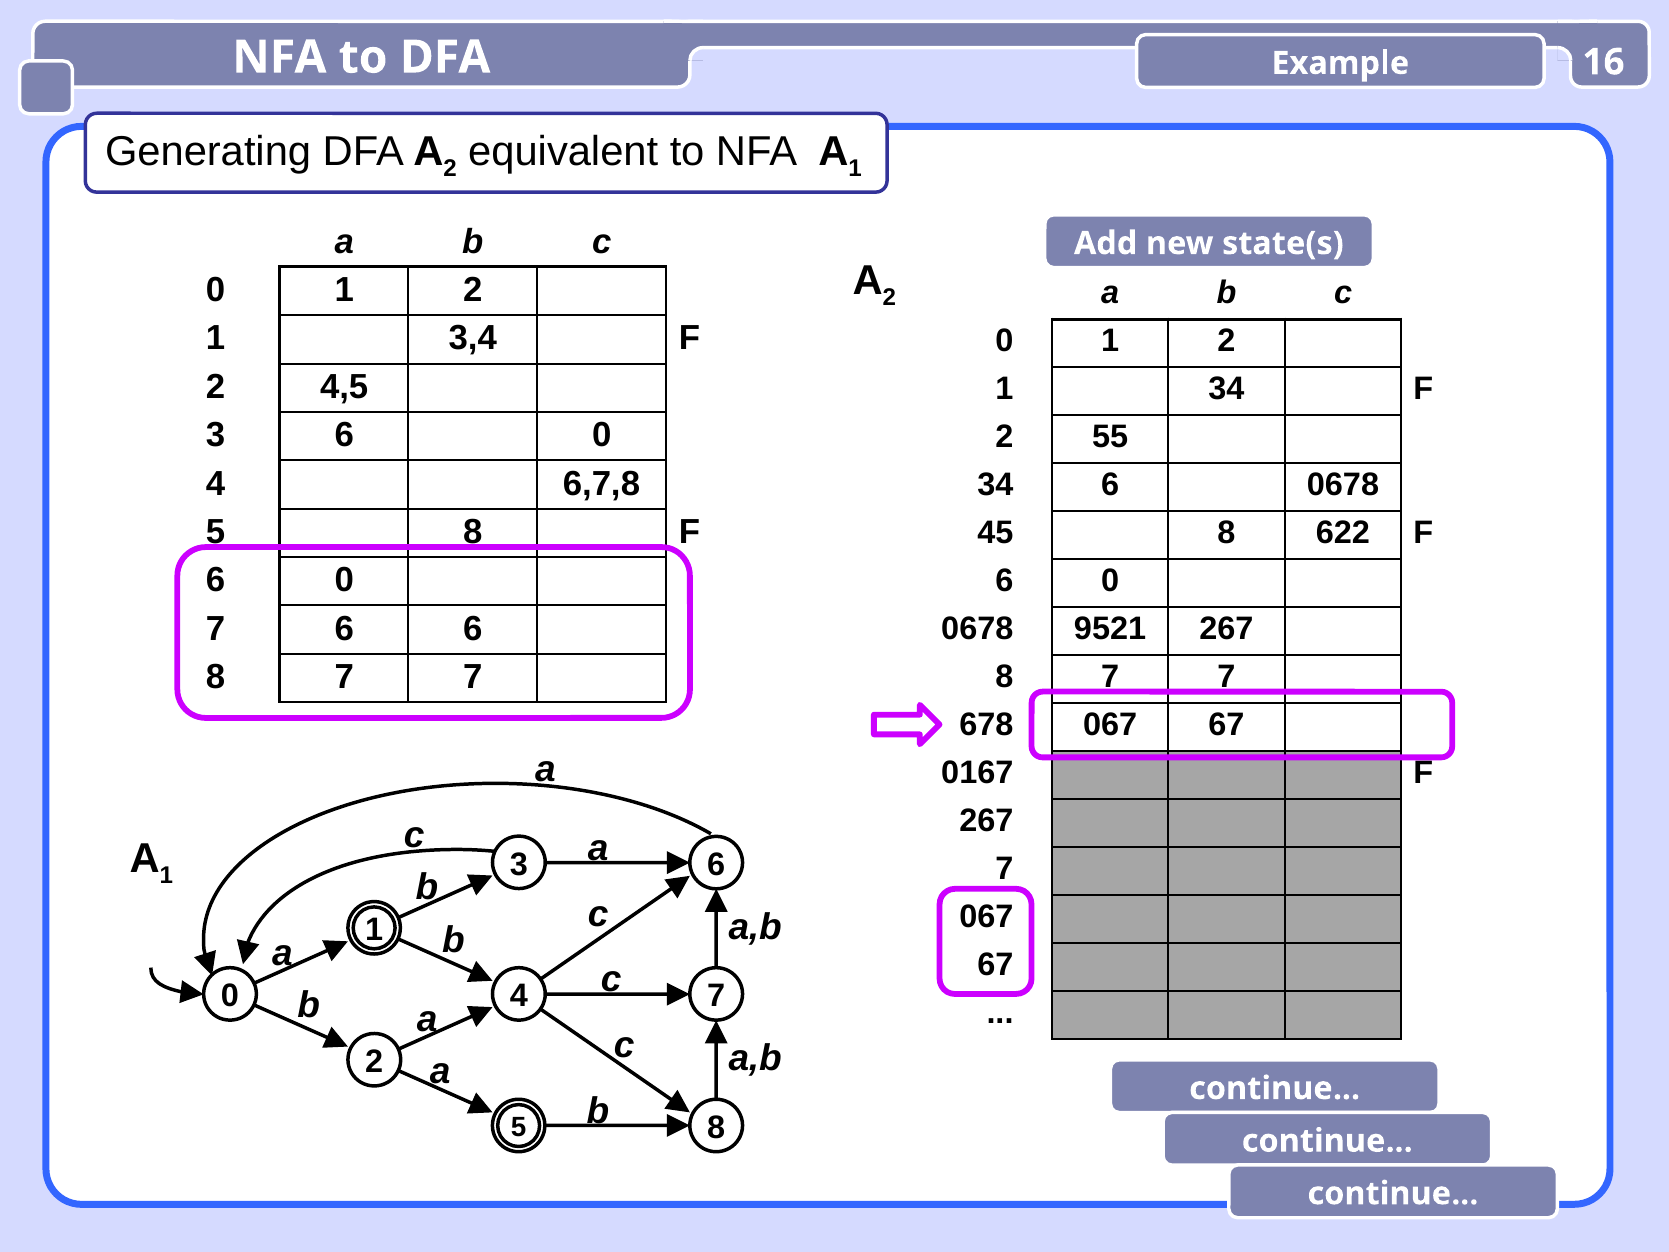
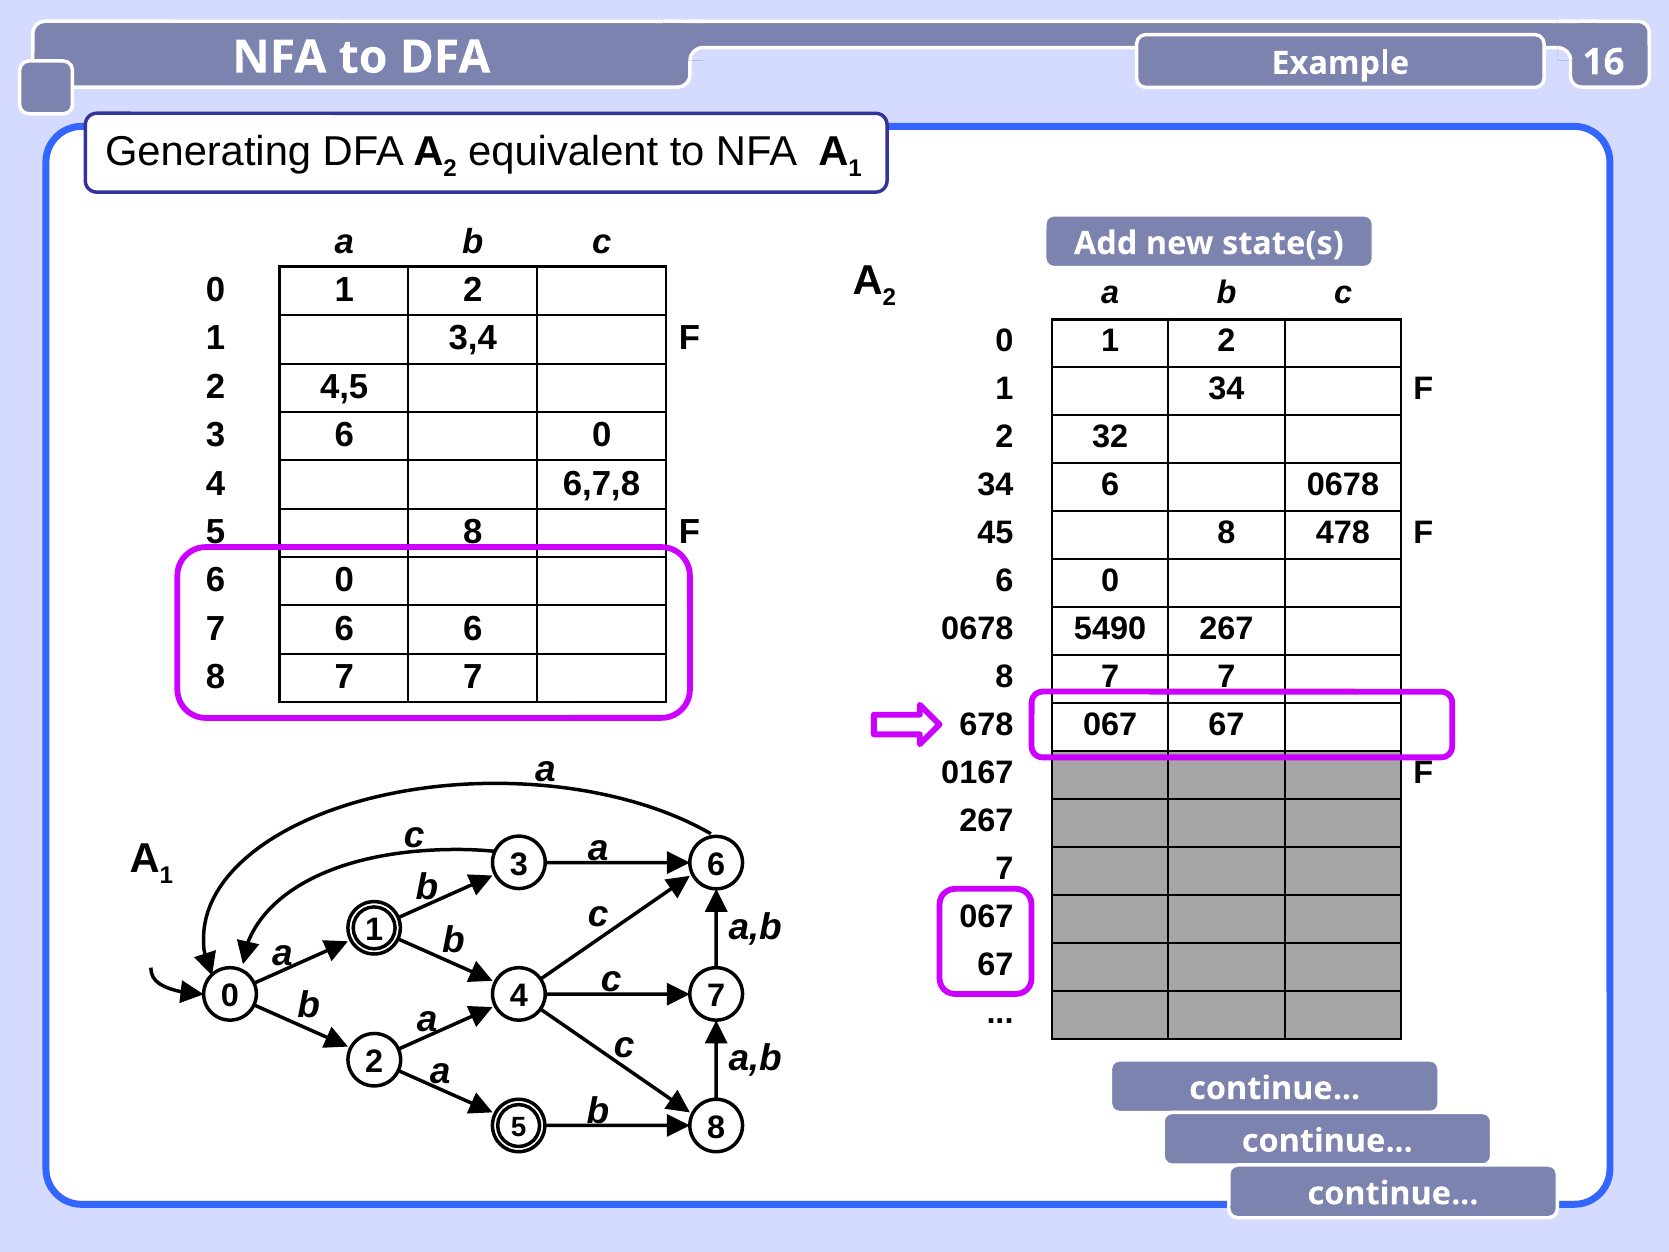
55: 55 -> 32
622: 622 -> 478
9521: 9521 -> 5490
